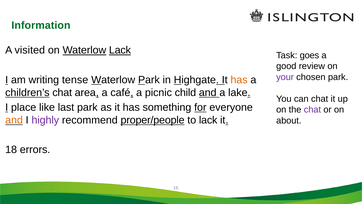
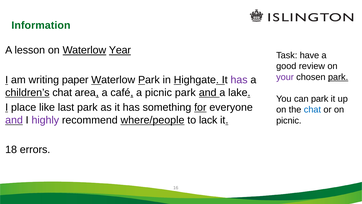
visited: visited -> lesson
Waterlow Lack: Lack -> Year
goes: goes -> have
park at (338, 77) underline: none -> present
tense: tense -> paper
has at (239, 80) colour: orange -> purple
picnic child: child -> park
can chat: chat -> park
chat at (312, 110) colour: purple -> blue
and at (14, 120) colour: orange -> purple
proper/people: proper/people -> where/people
about at (289, 120): about -> picnic
